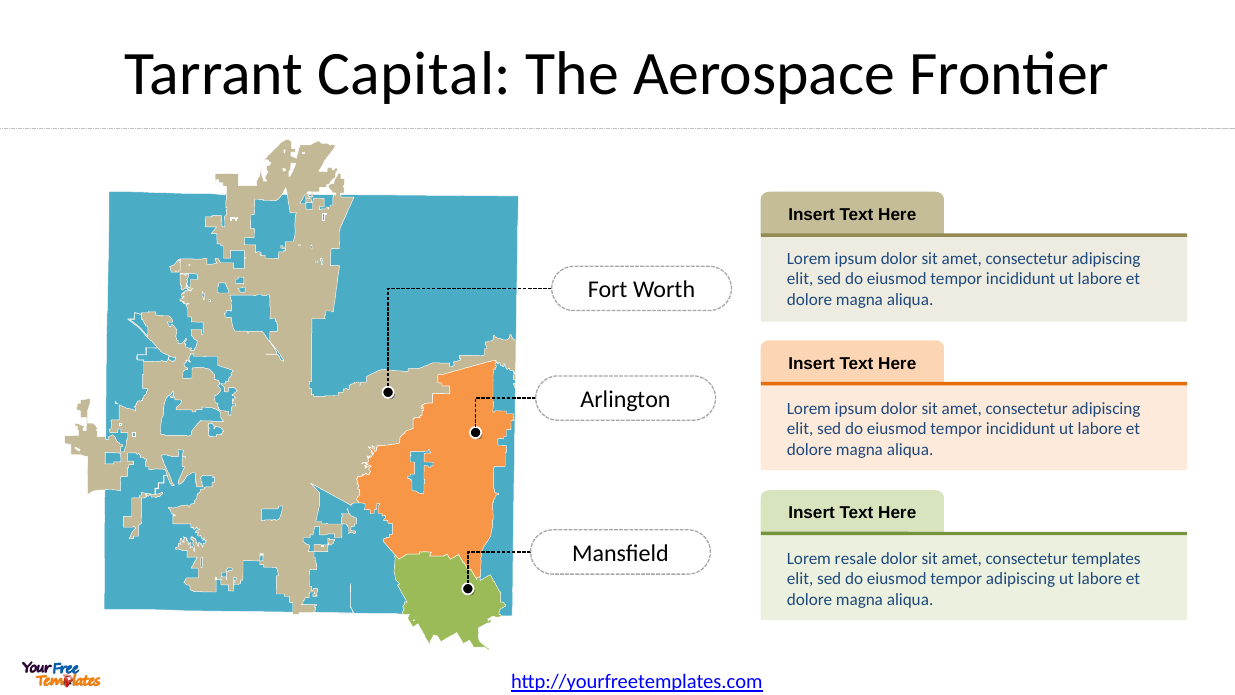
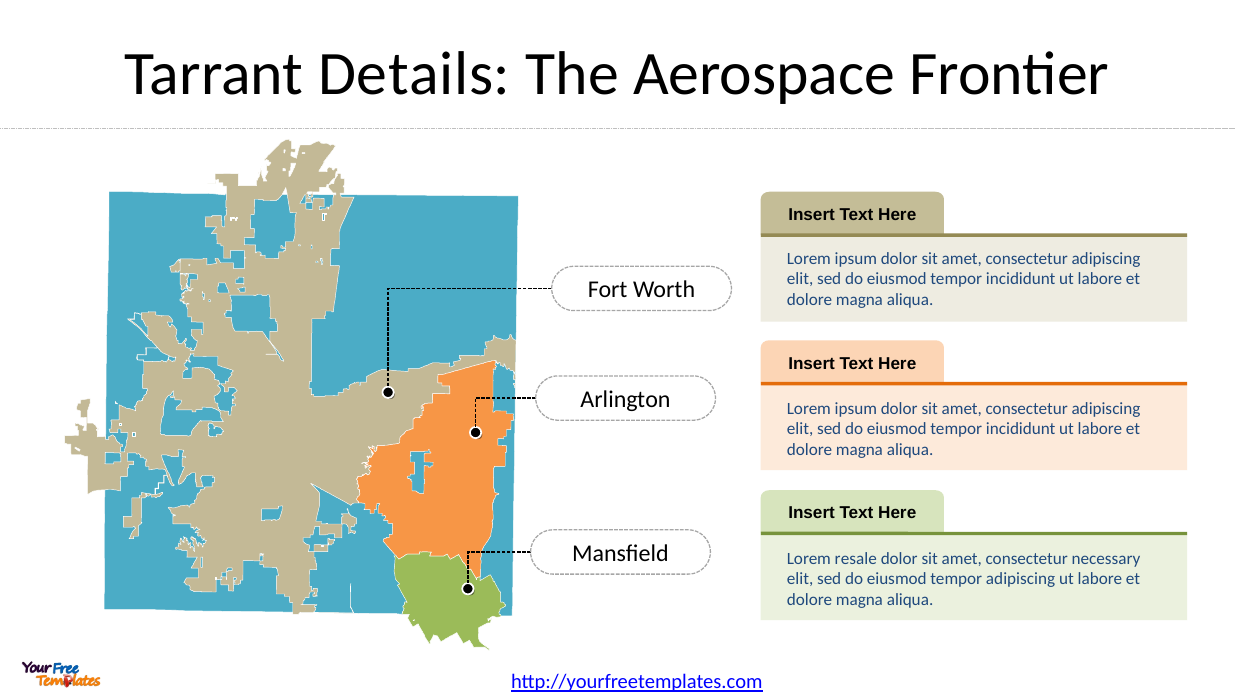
Capital: Capital -> Details
templates: templates -> necessary
